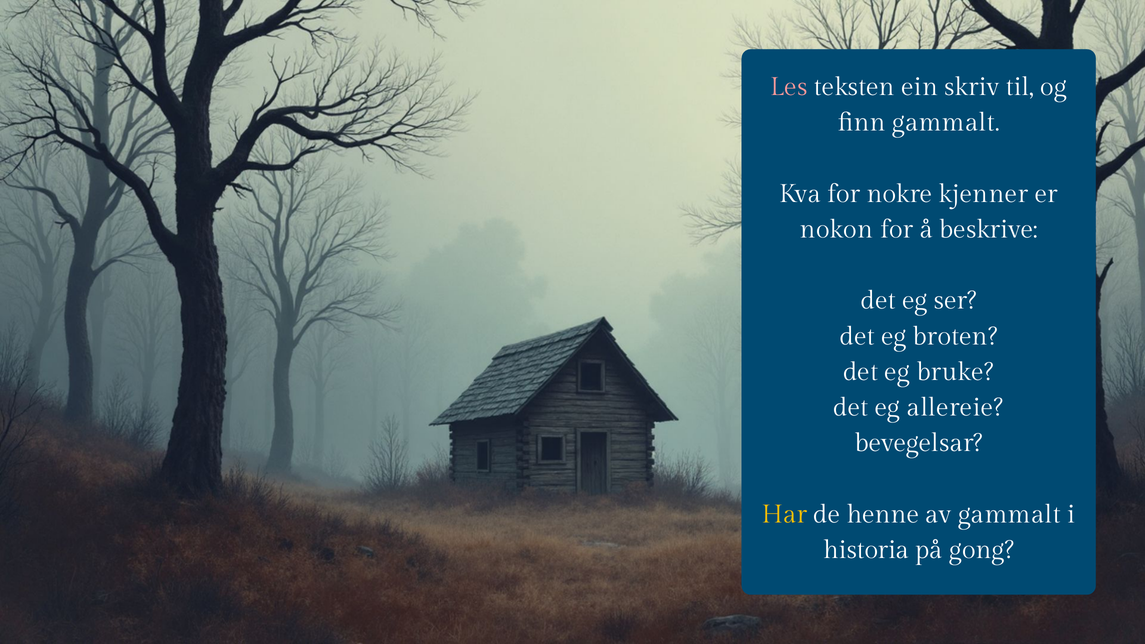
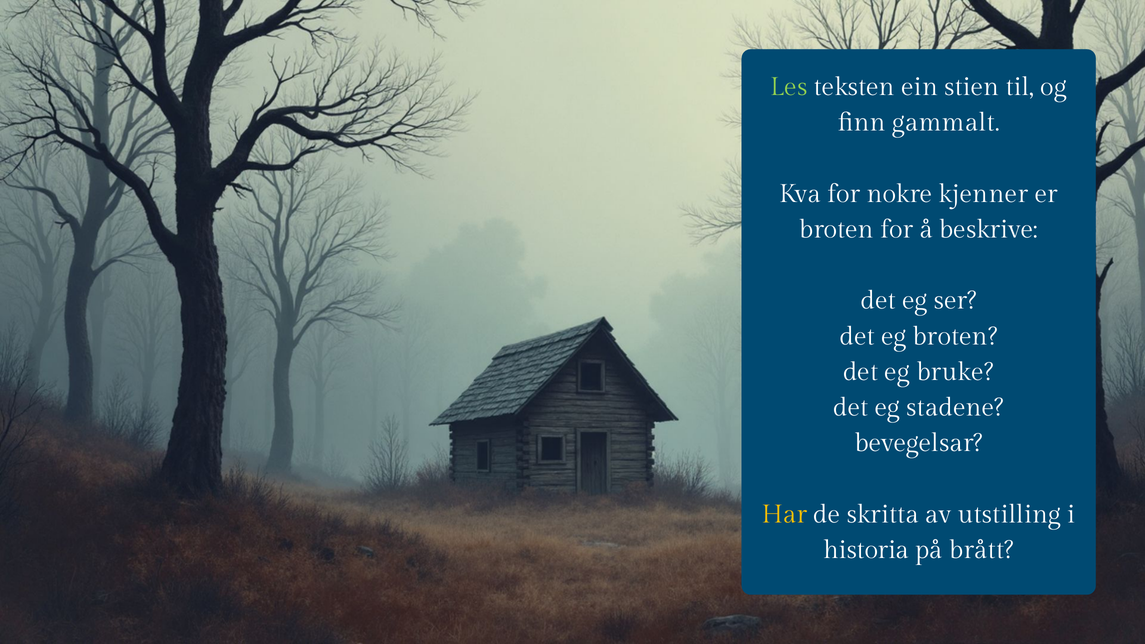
Les colour: pink -> light green
skriv: skriv -> stien
nokon at (836, 229): nokon -> broten
allereie: allereie -> stadene
henne: henne -> skritta
av gammalt: gammalt -> utstilling
gong: gong -> brått
